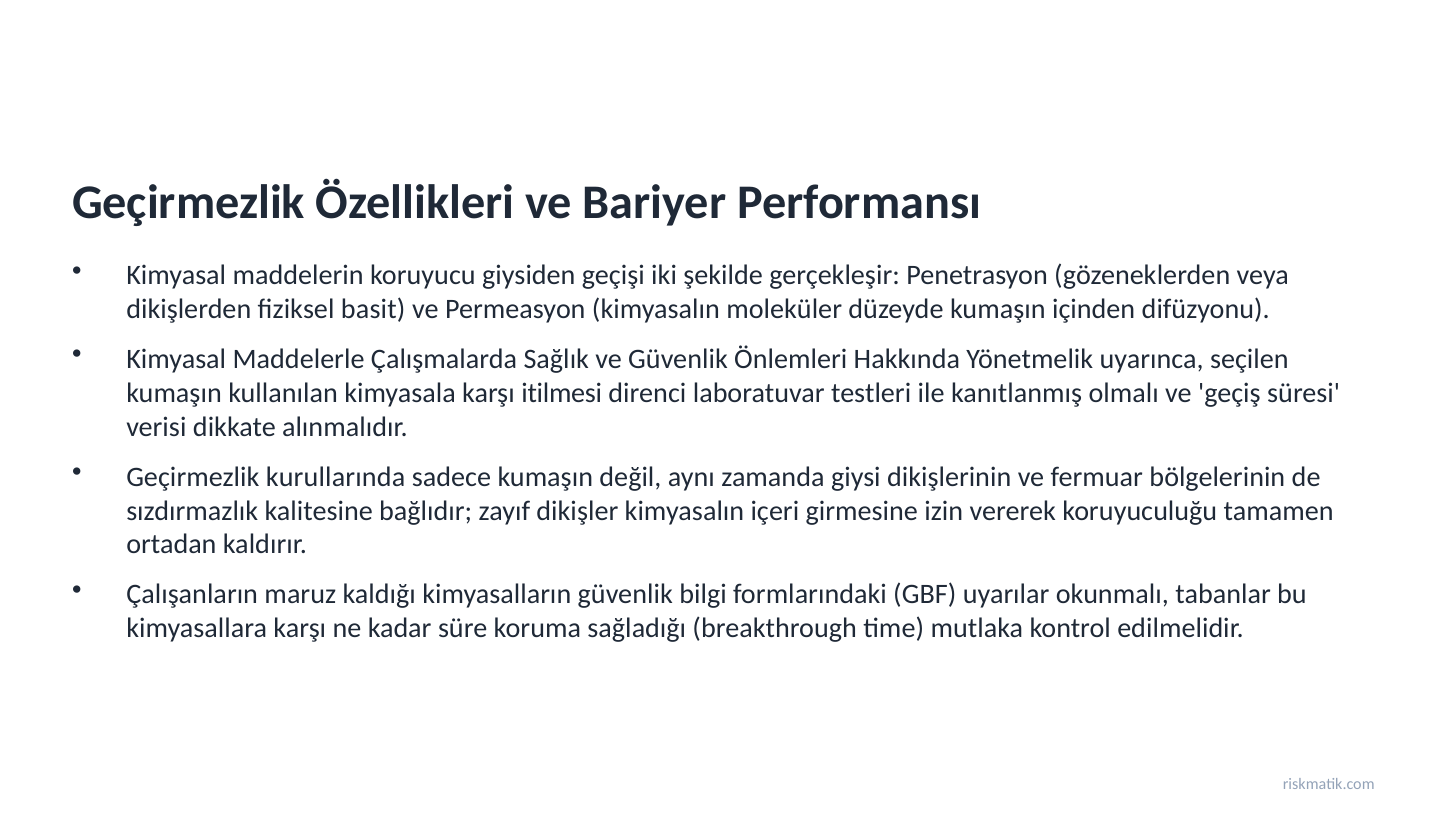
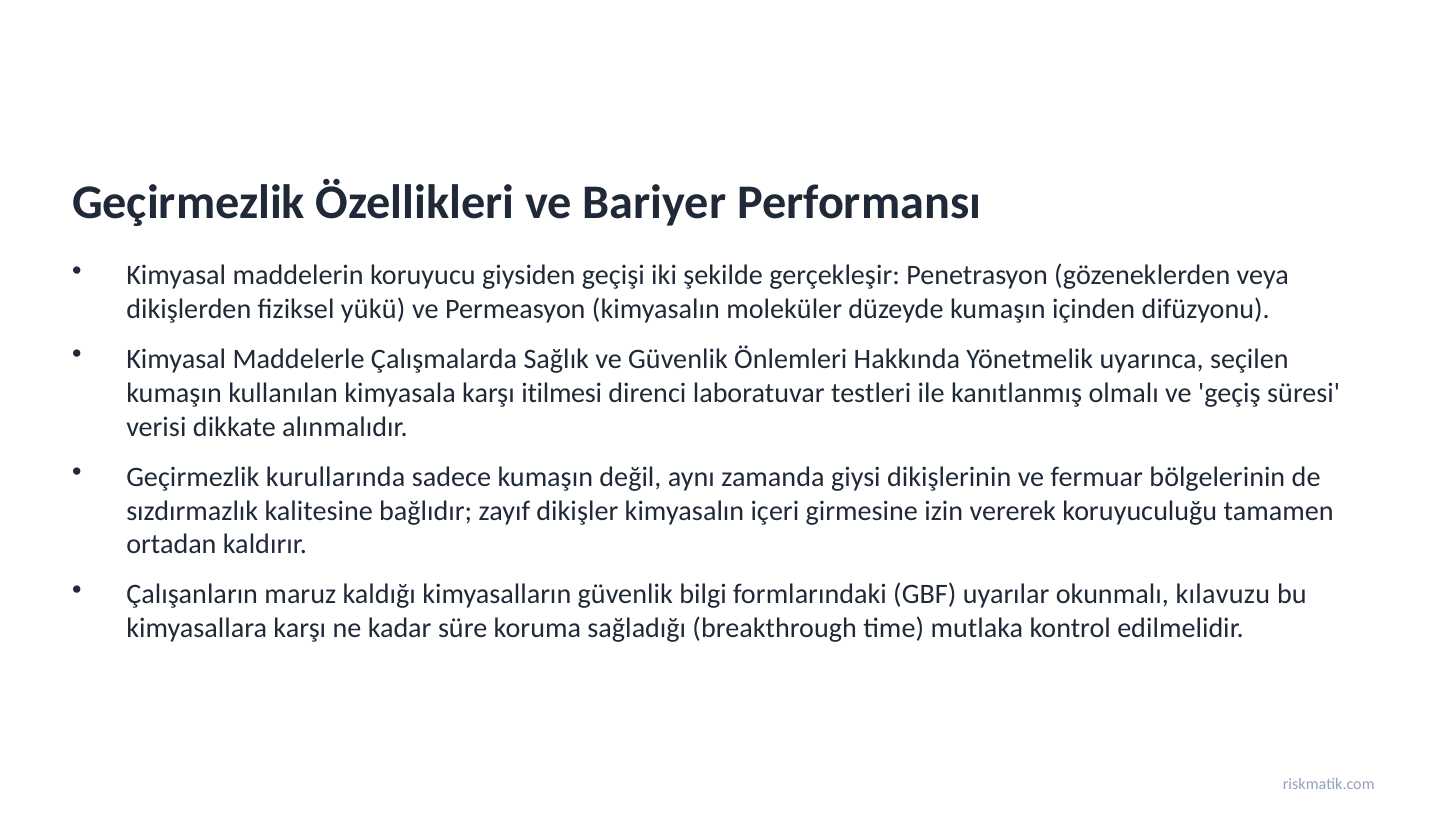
basit: basit -> yükü
tabanlar: tabanlar -> kılavuzu
